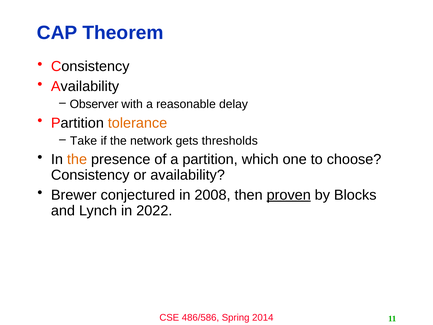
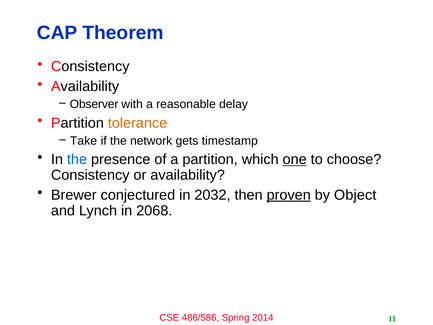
thresholds: thresholds -> timestamp
the at (77, 159) colour: orange -> blue
one underline: none -> present
2008: 2008 -> 2032
Blocks: Blocks -> Object
2022: 2022 -> 2068
